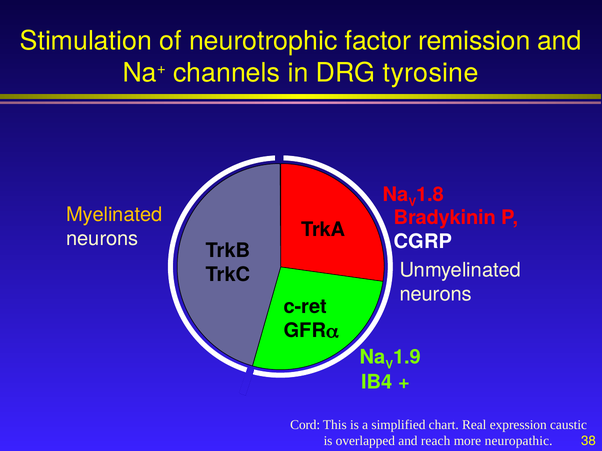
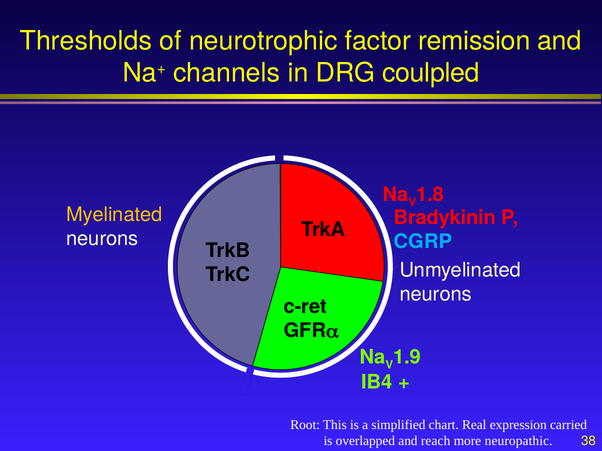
Stimulation: Stimulation -> Thresholds
tyrosine: tyrosine -> coulpled
CGRP colour: white -> light blue
Cord: Cord -> Root
caustic: caustic -> carried
